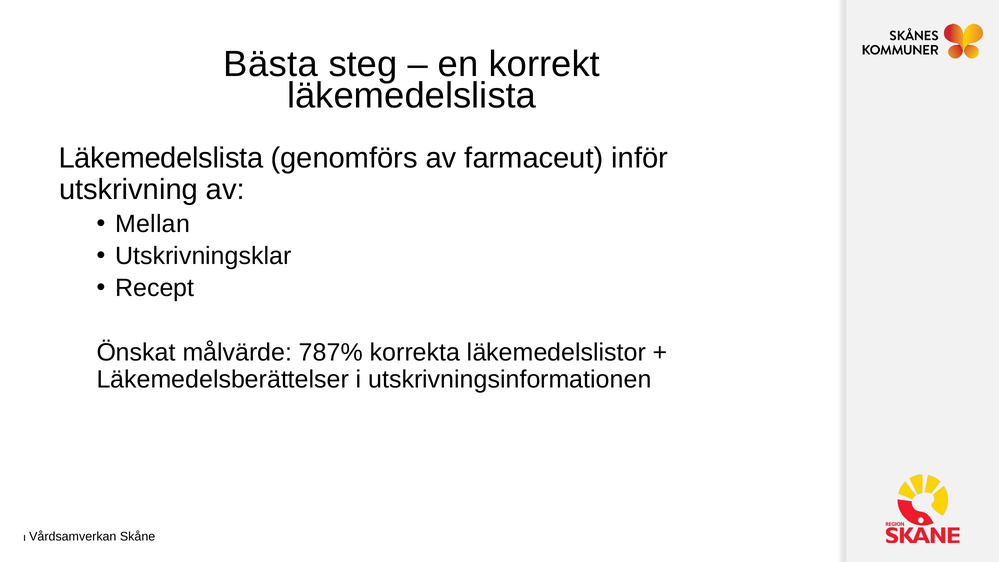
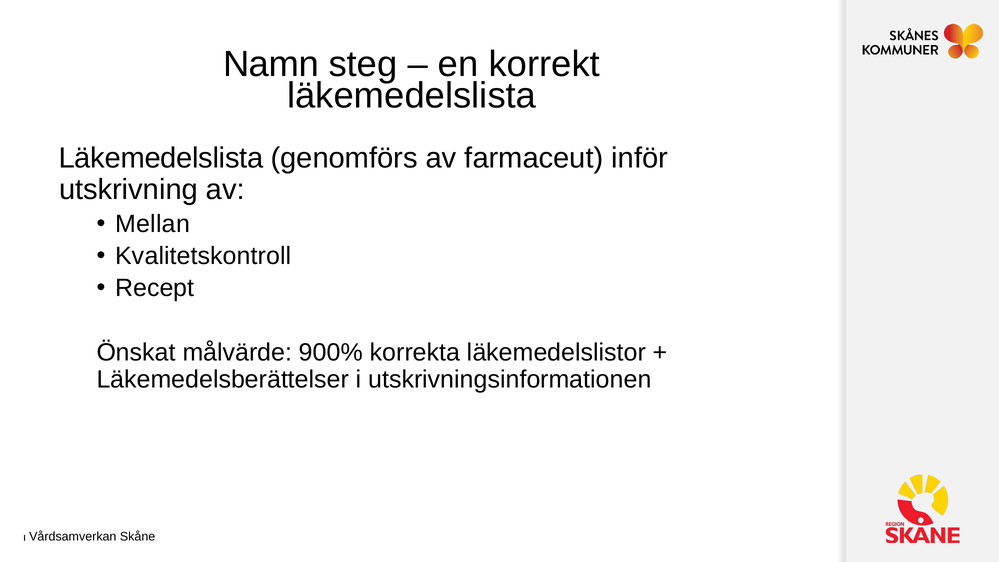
Bästa: Bästa -> Namn
Utskrivningsklar: Utskrivningsklar -> Kvalitetskontroll
787%: 787% -> 900%
